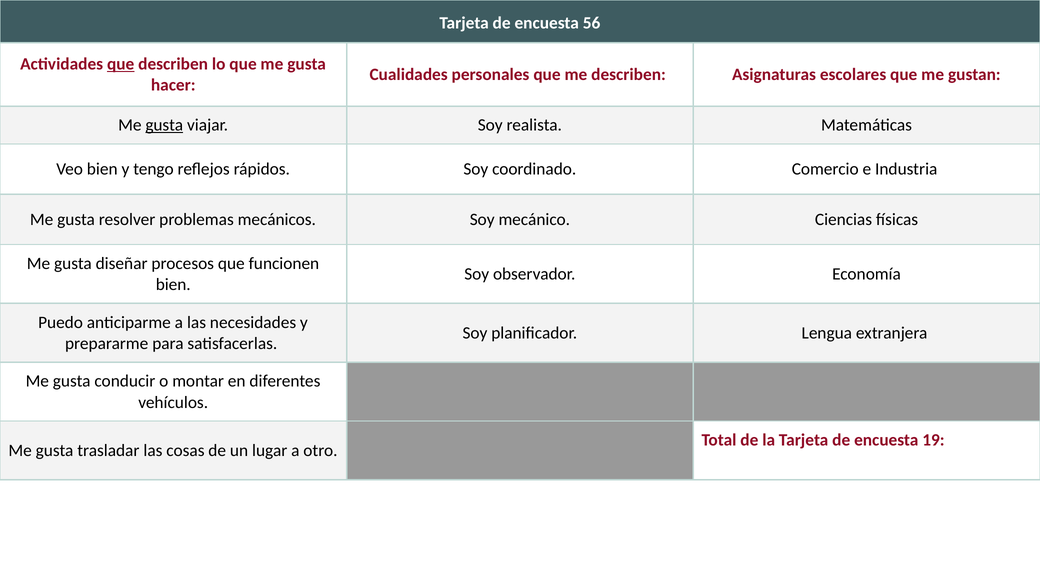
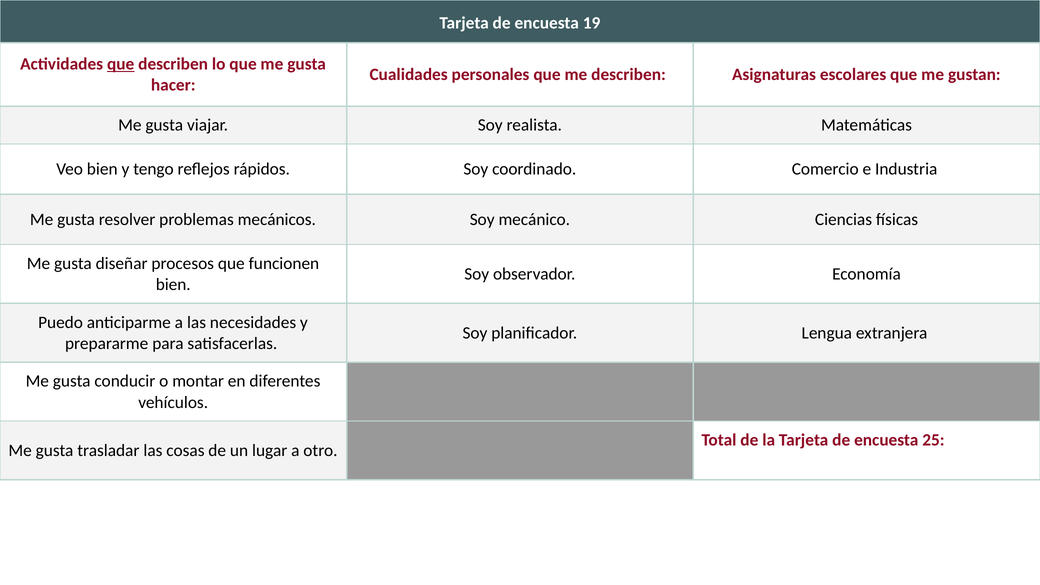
56: 56 -> 19
gusta at (164, 125) underline: present -> none
19: 19 -> 25
